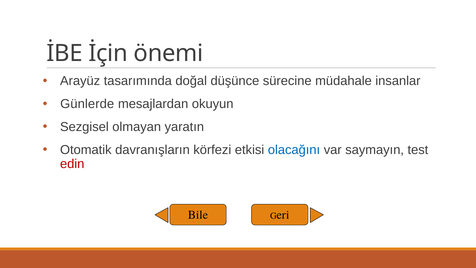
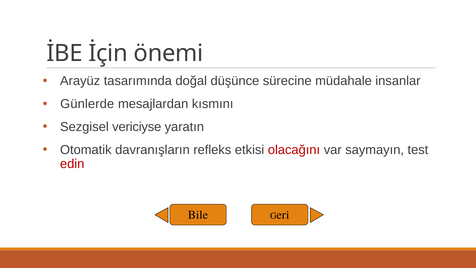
okuyun: okuyun -> kısmını
olmayan: olmayan -> vericiyse
körfezi: körfezi -> refleks
olacağını colour: blue -> red
